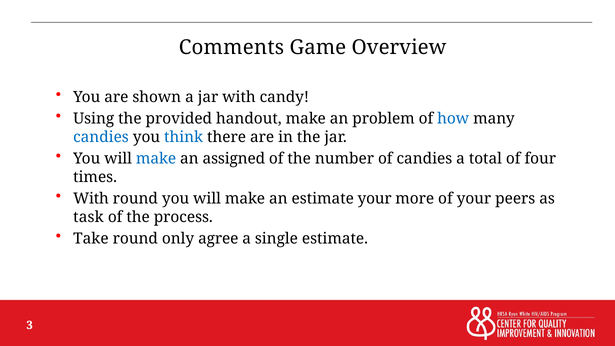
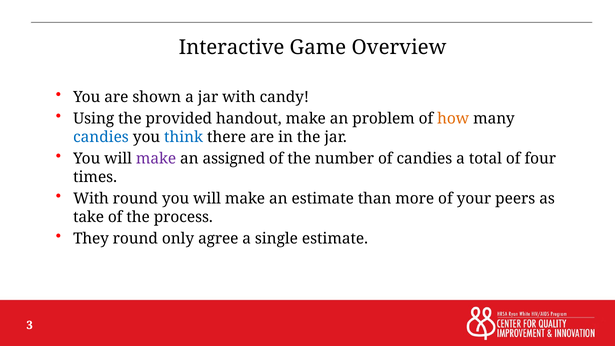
Comments: Comments -> Interactive
how colour: blue -> orange
make at (156, 159) colour: blue -> purple
estimate your: your -> than
task: task -> take
Take: Take -> They
